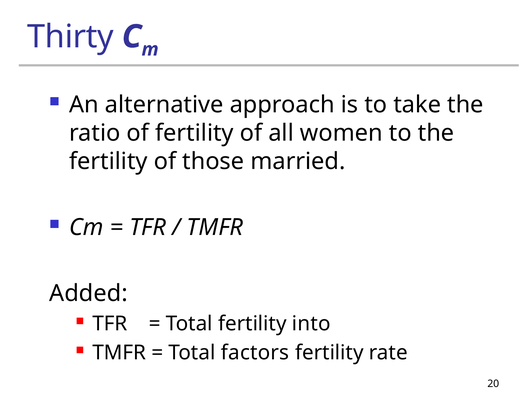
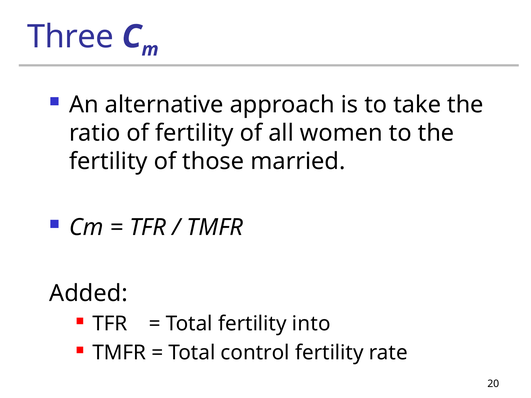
Thirty: Thirty -> Three
factors: factors -> control
